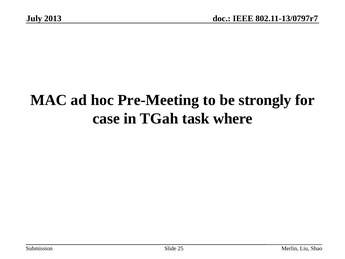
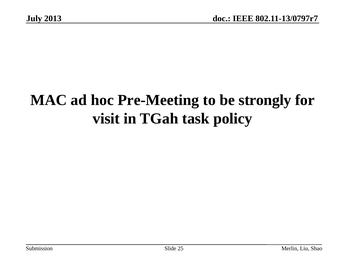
case: case -> visit
where: where -> policy
